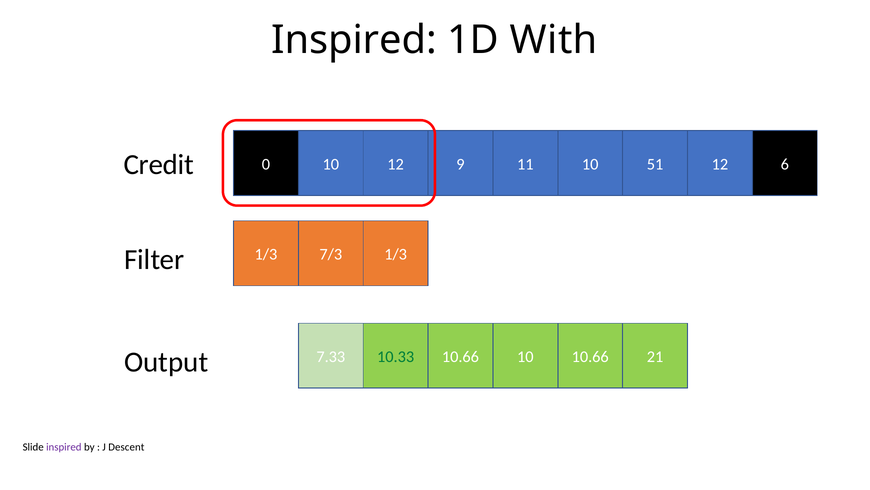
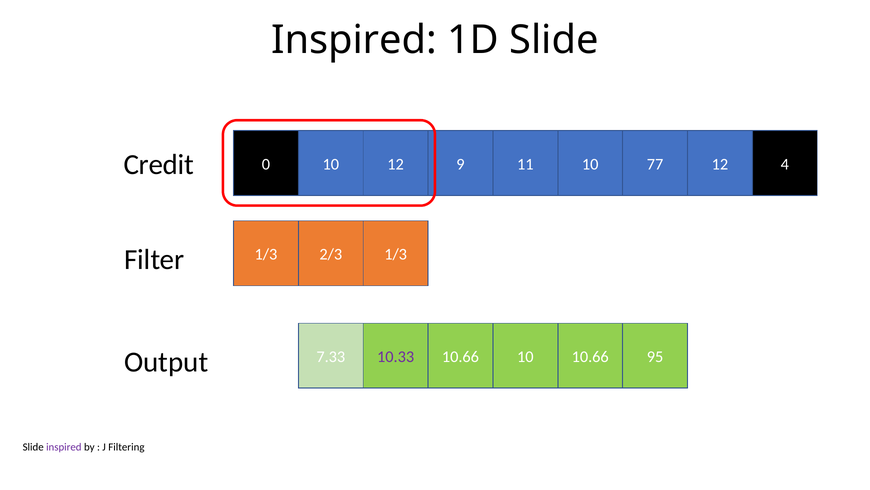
1D With: With -> Slide
51: 51 -> 77
6: 6 -> 4
7/3: 7/3 -> 2/3
10.33 colour: green -> purple
21: 21 -> 95
Descent: Descent -> Filtering
